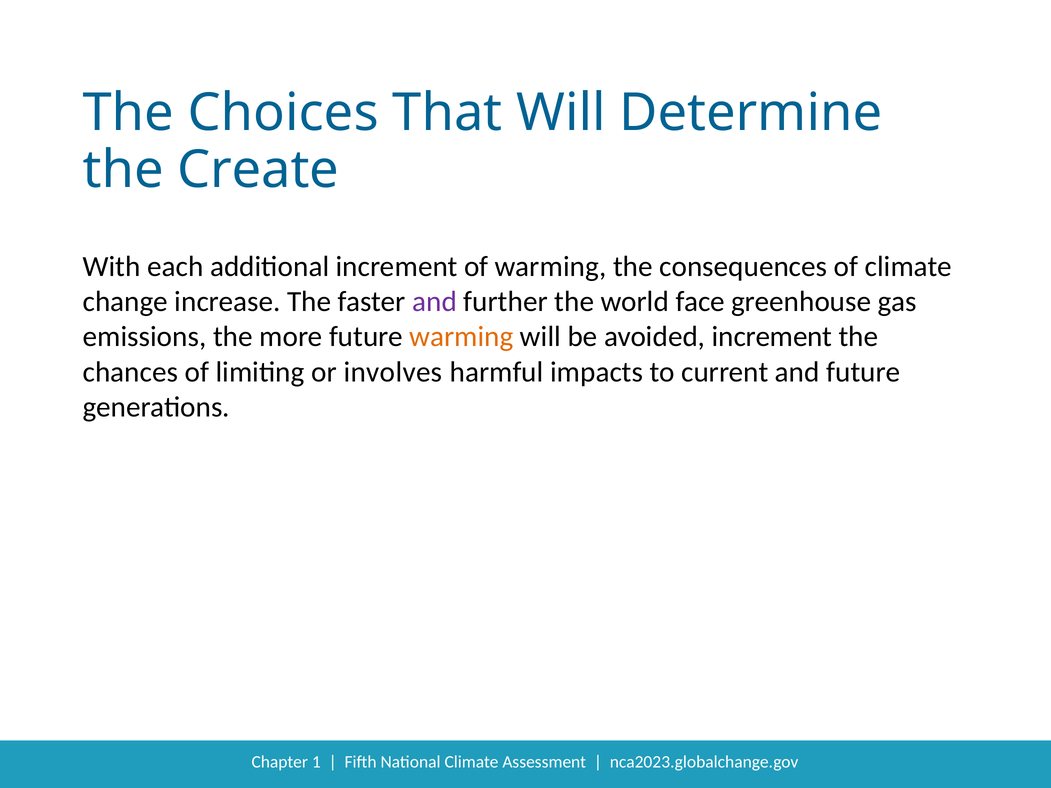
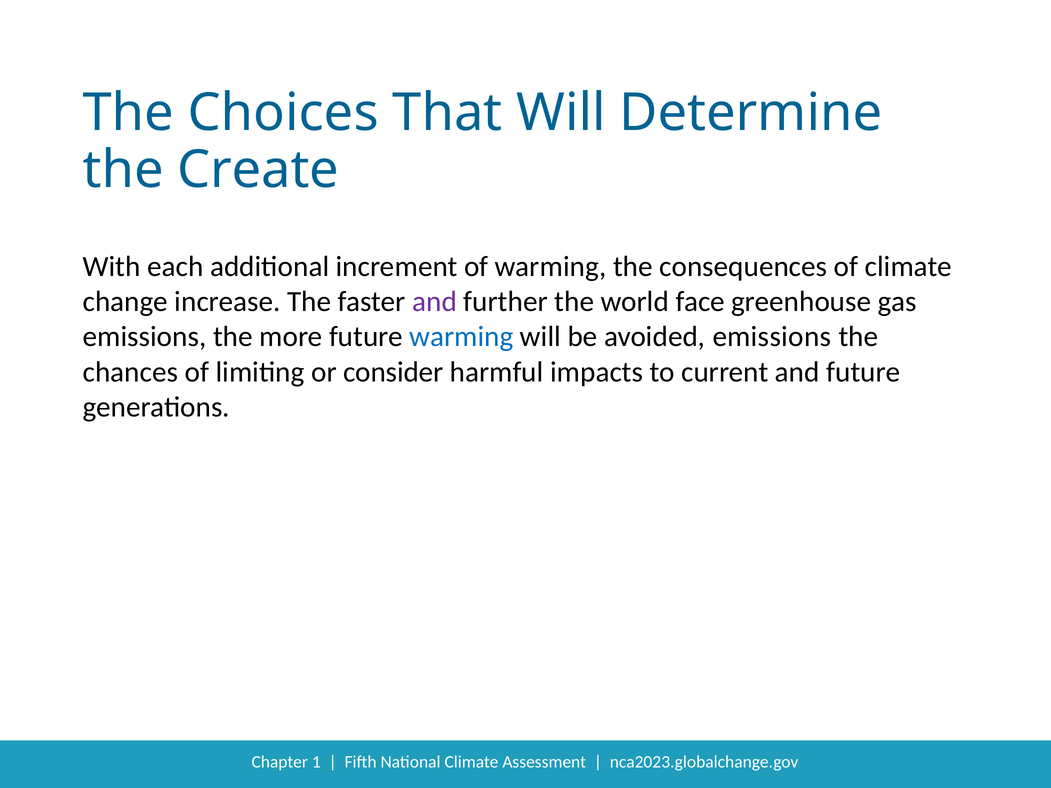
warming at (461, 337) colour: orange -> blue
avoided increment: increment -> emissions
involves: involves -> consider
